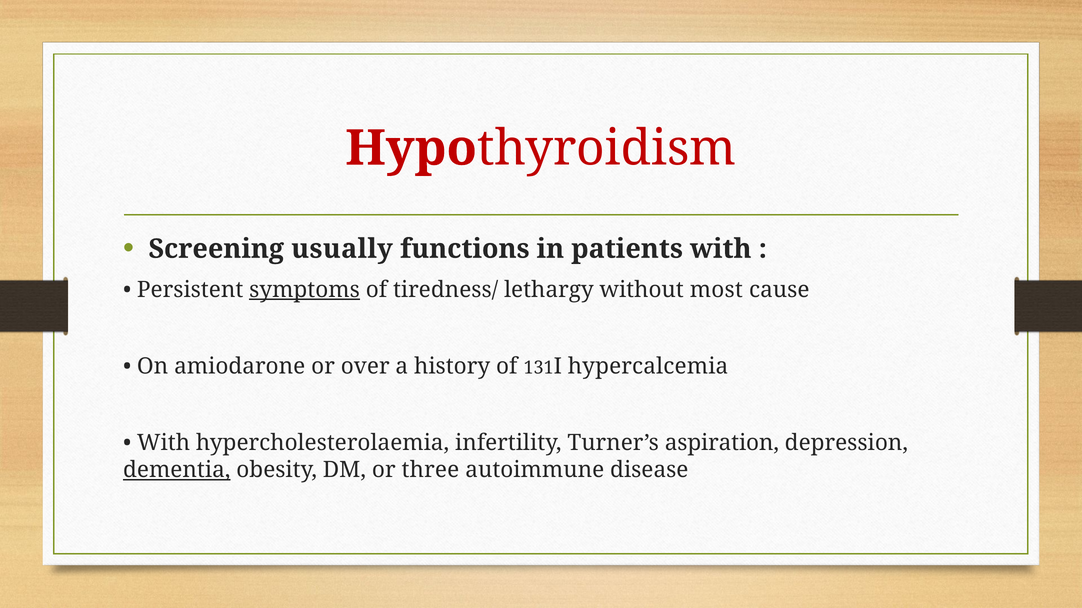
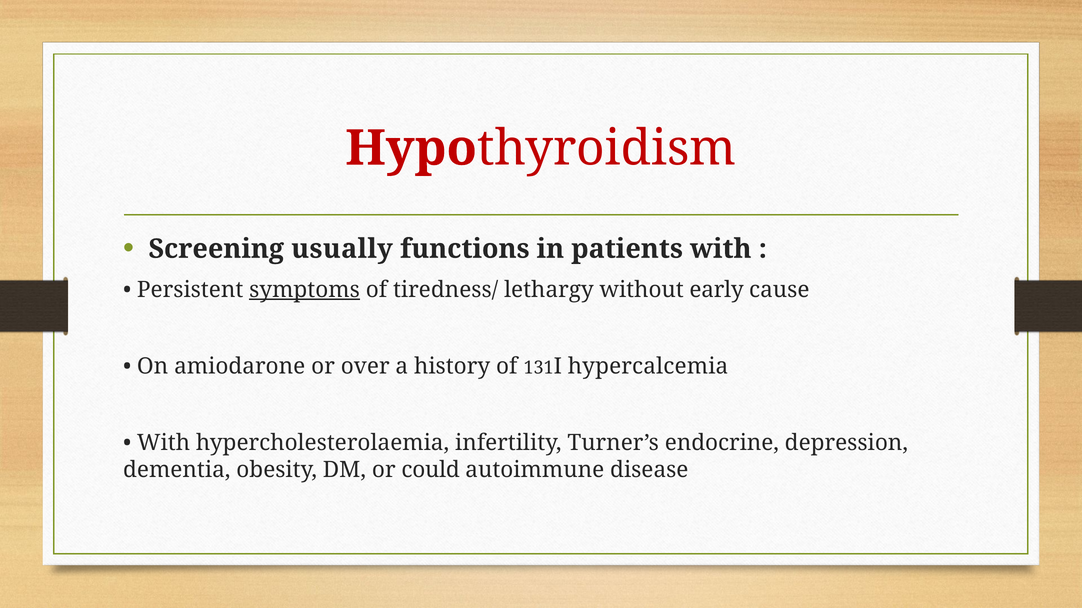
most: most -> early
aspiration: aspiration -> endocrine
dementia underline: present -> none
three: three -> could
